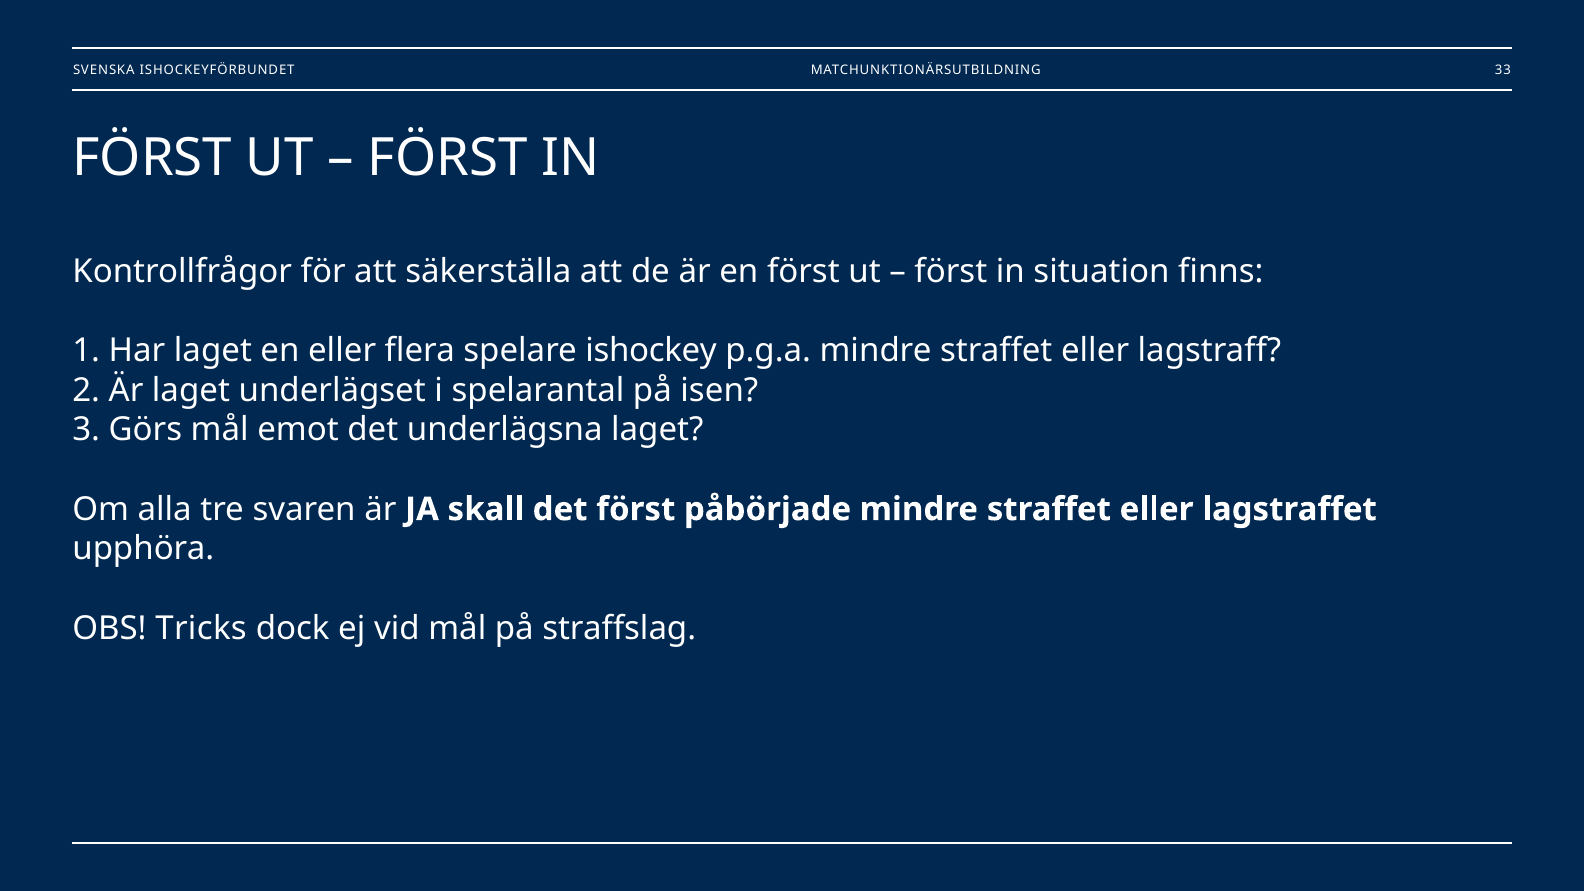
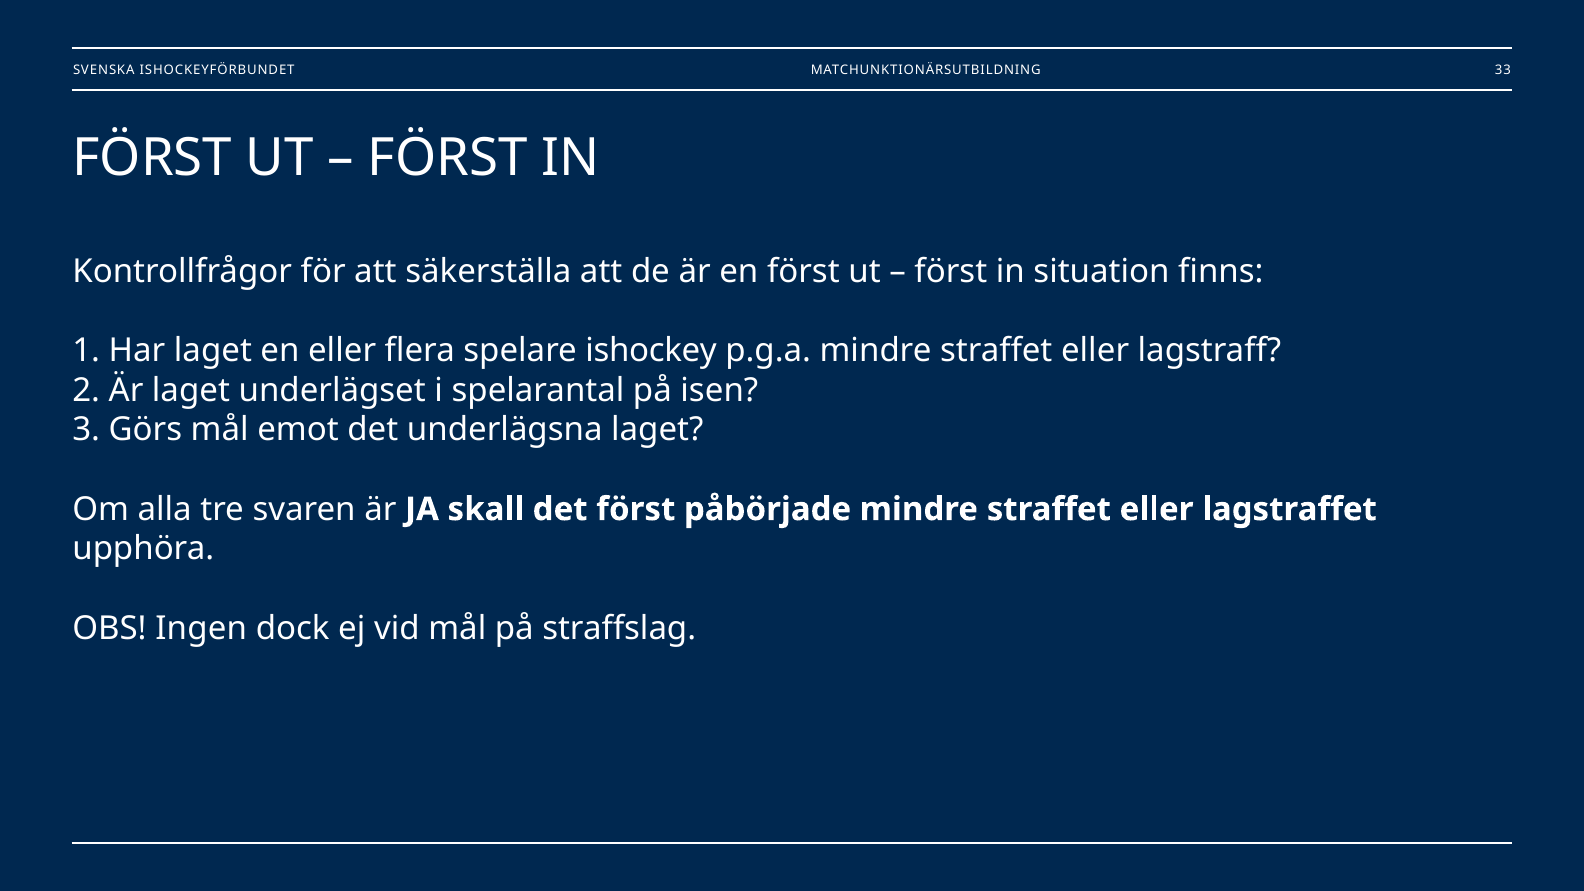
Tricks: Tricks -> Ingen
